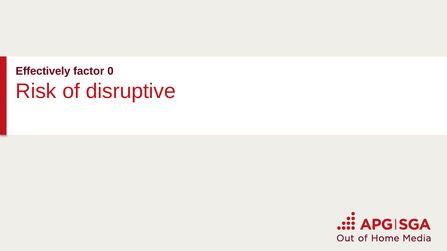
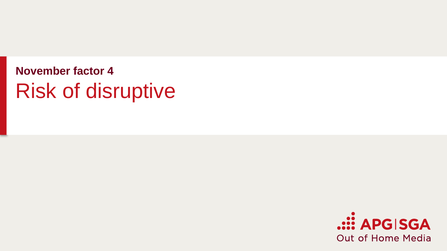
Effectively: Effectively -> November
0: 0 -> 4
